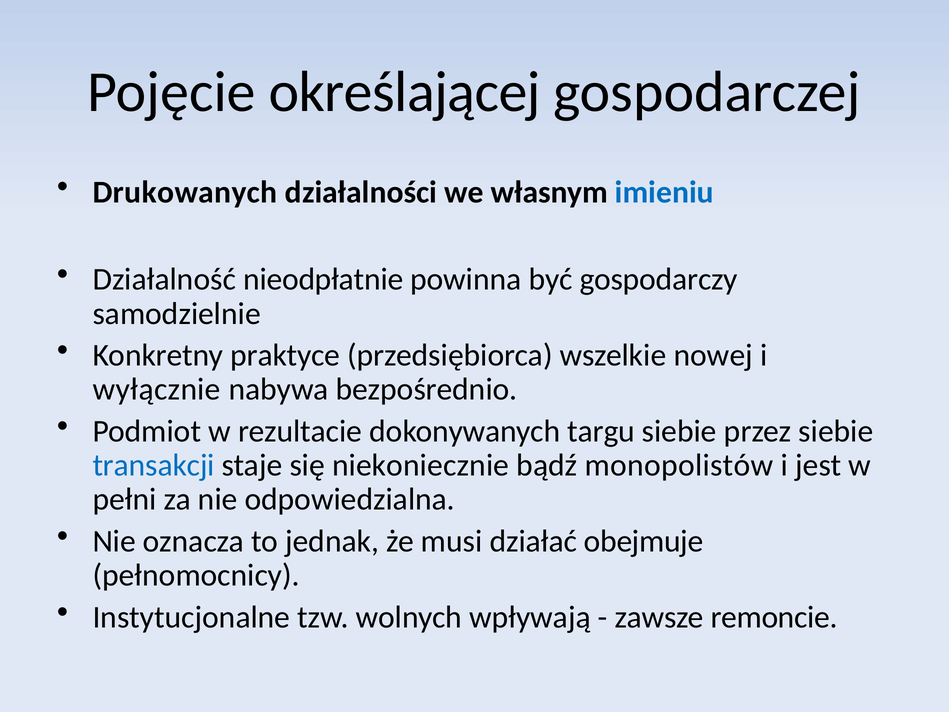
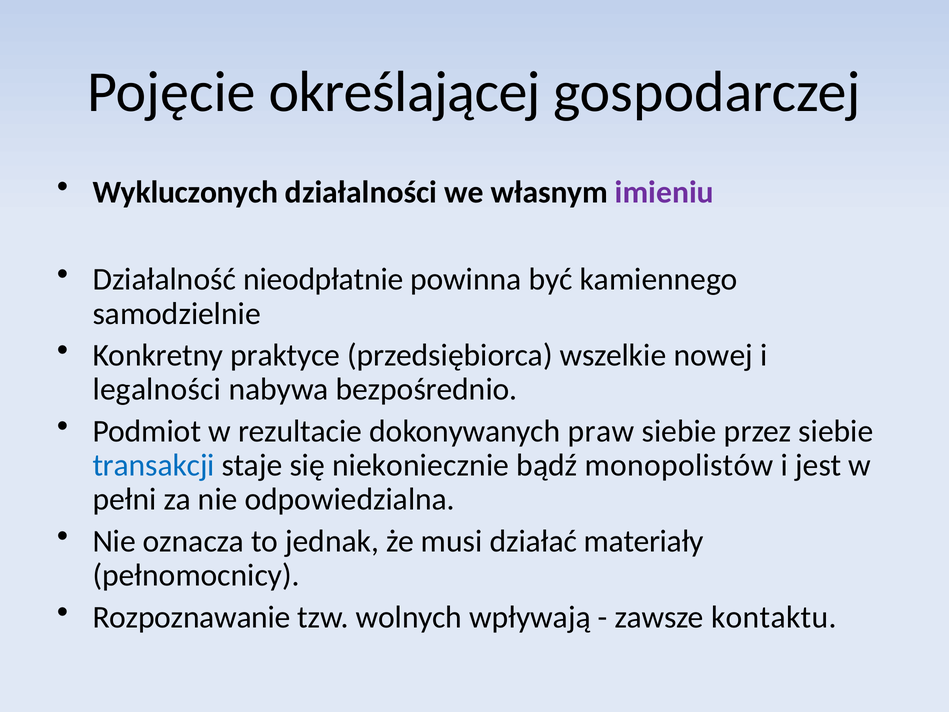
Drukowanych: Drukowanych -> Wykluczonych
imieniu colour: blue -> purple
gospodarczy: gospodarczy -> kamiennego
wyłącznie: wyłącznie -> legalności
targu: targu -> praw
obejmuje: obejmuje -> materiały
Instytucjonalne: Instytucjonalne -> Rozpoznawanie
remoncie: remoncie -> kontaktu
